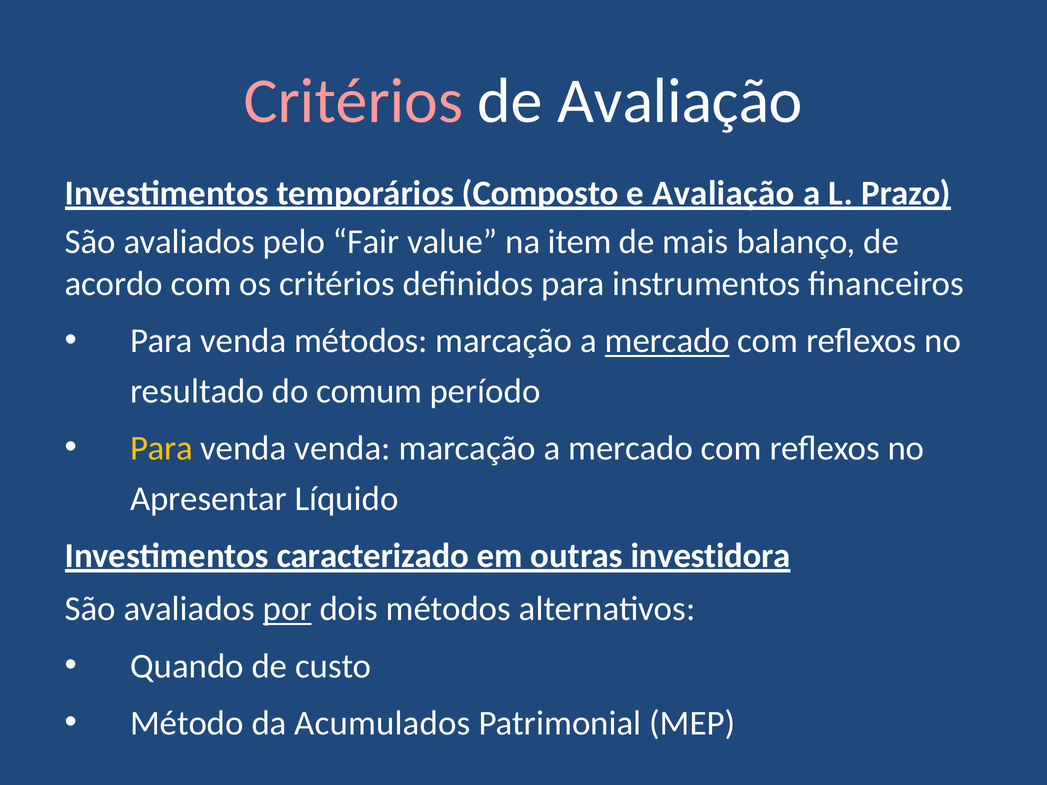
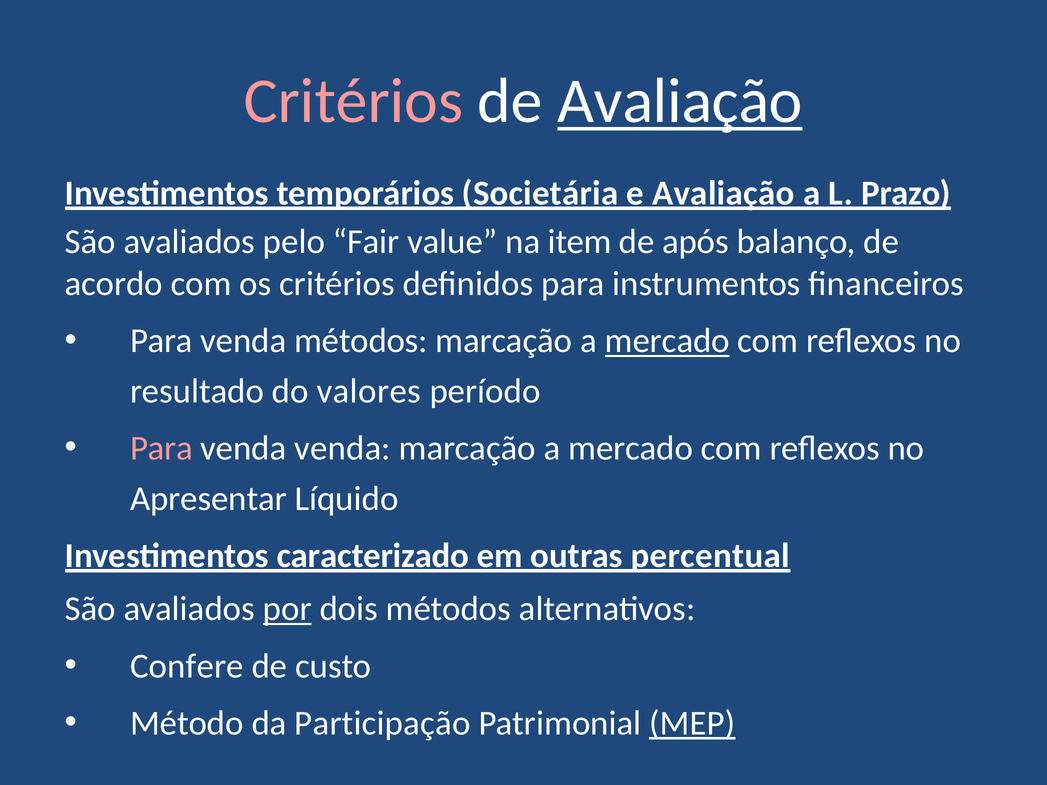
Avaliação at (680, 101) underline: none -> present
Composto: Composto -> Societária
mais: mais -> após
comum: comum -> valores
Para at (162, 449) colour: yellow -> pink
investidora: investidora -> percentual
Quando: Quando -> Confere
Acumulados: Acumulados -> Participação
MEP underline: none -> present
